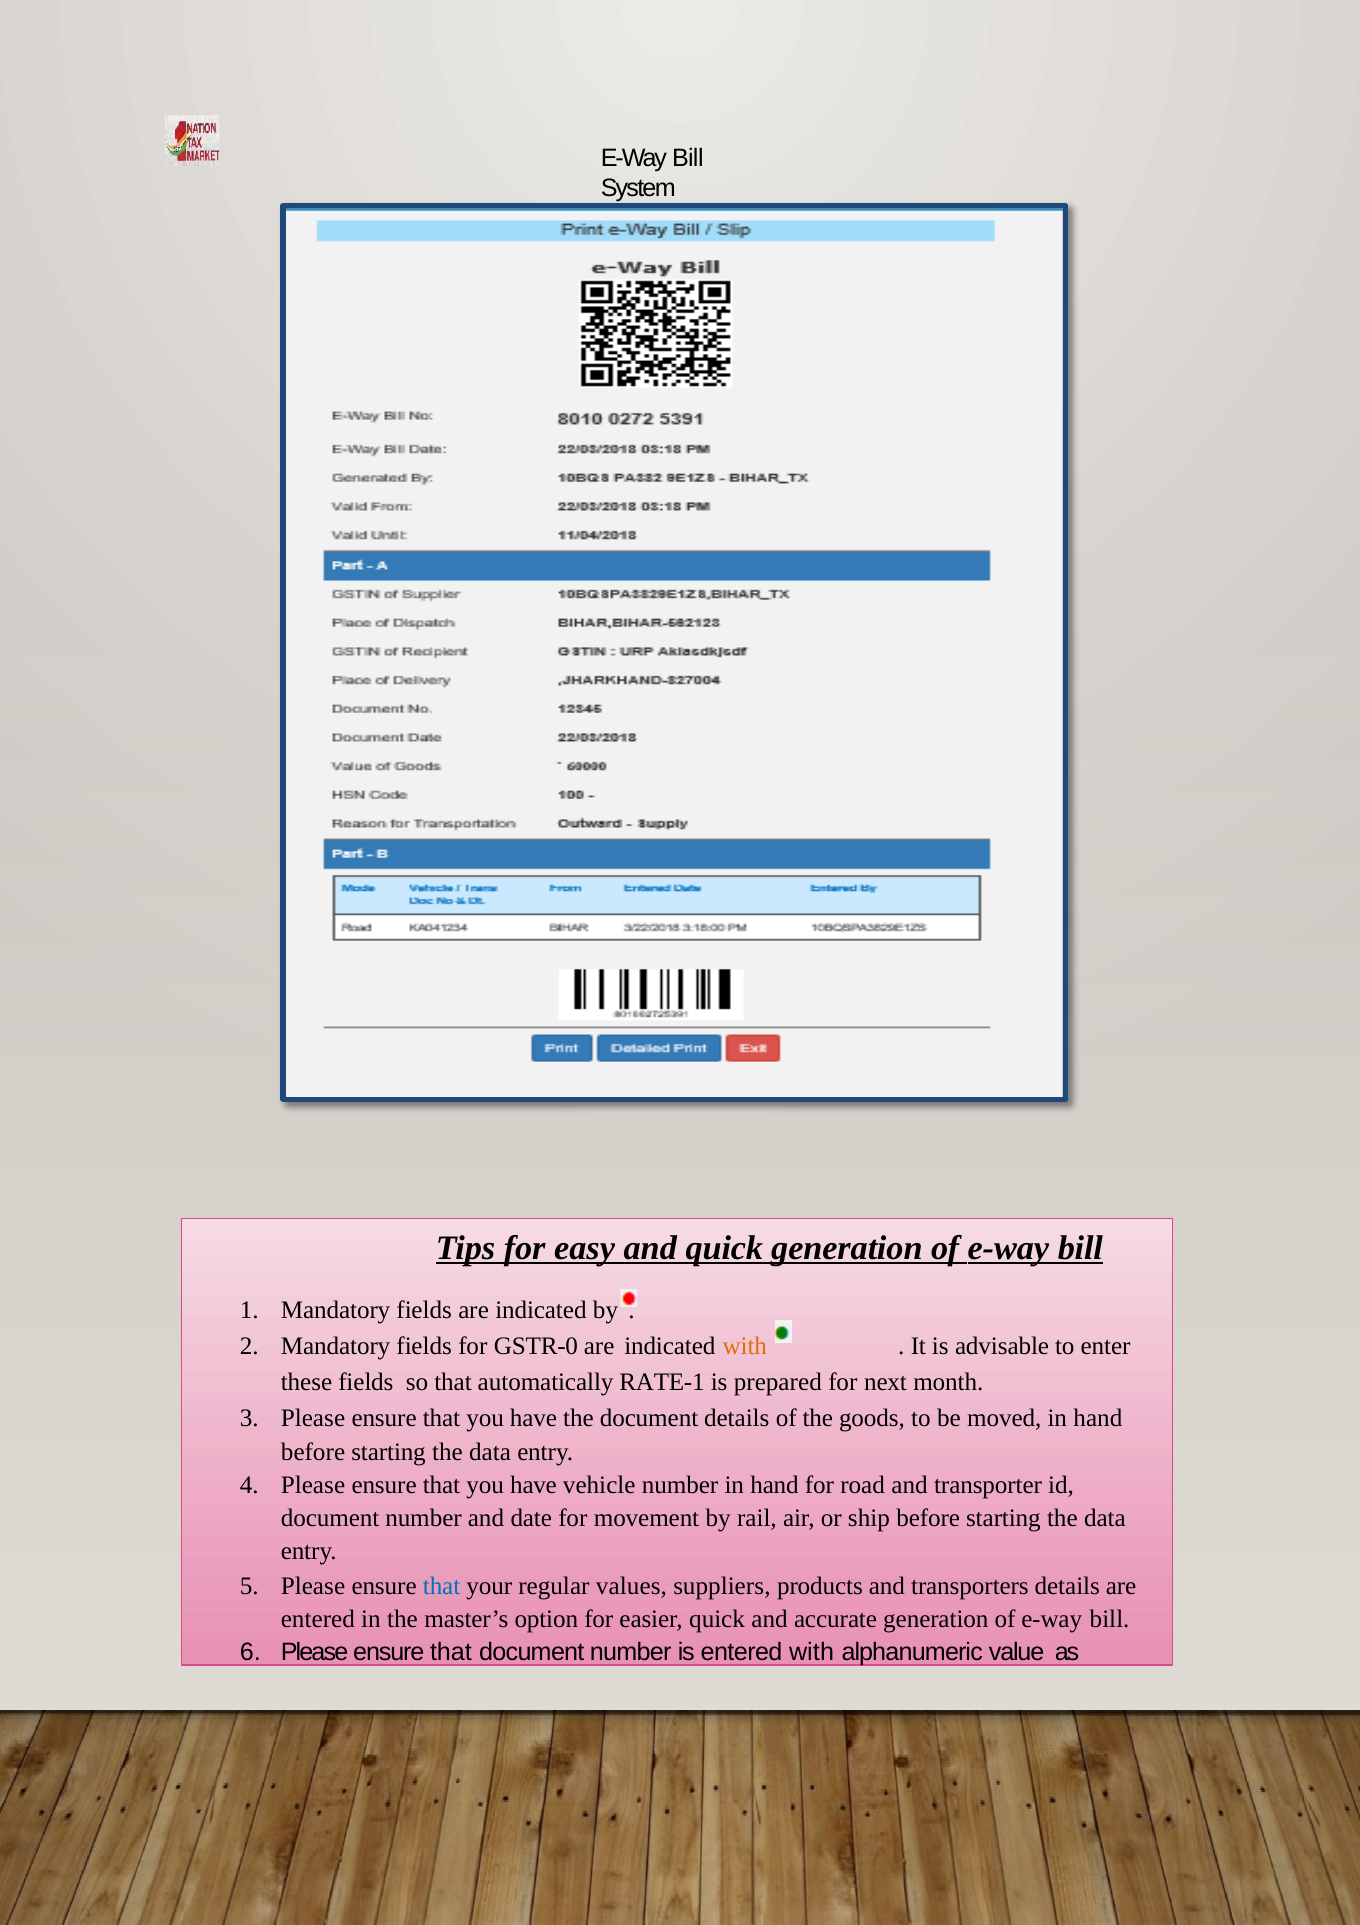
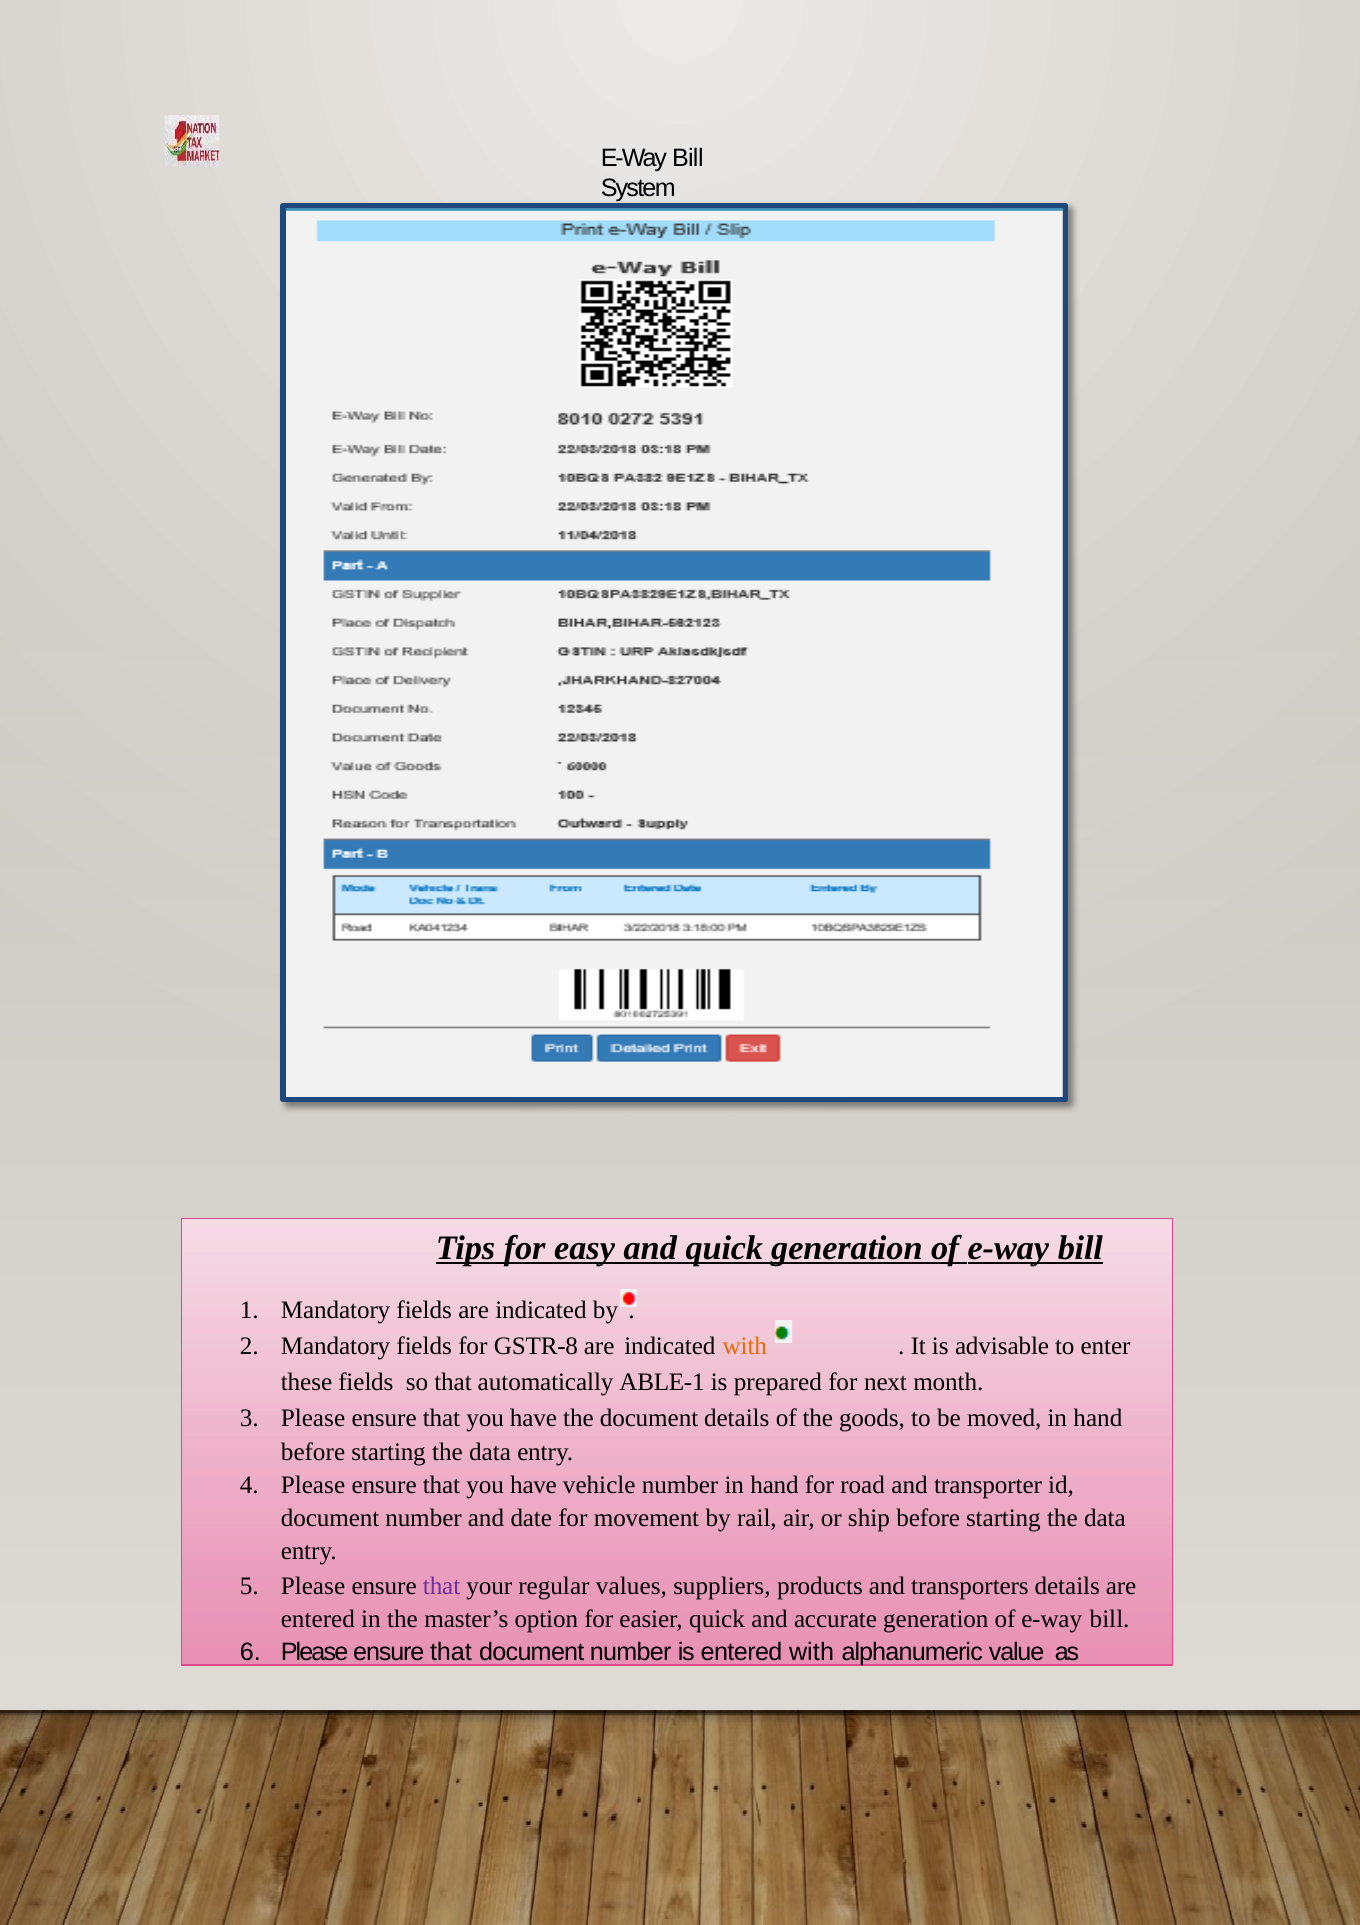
GSTR-0: GSTR-0 -> GSTR-8
RATE-1: RATE-1 -> ABLE-1
that at (442, 1586) colour: blue -> purple
